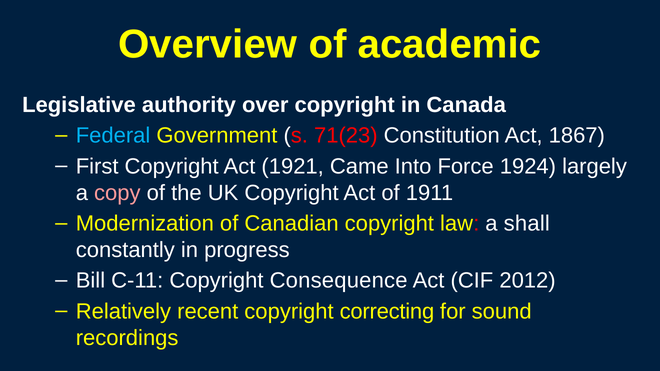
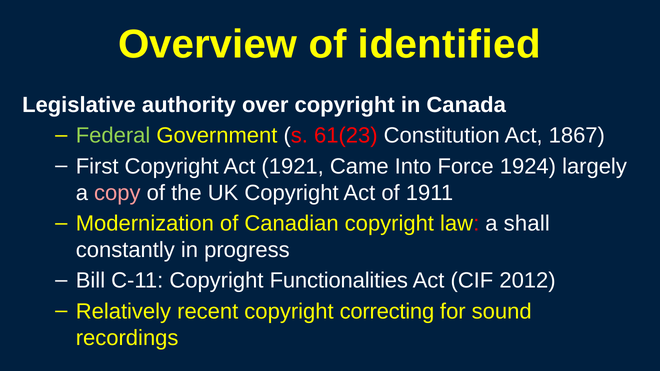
academic: academic -> identified
Federal colour: light blue -> light green
71(23: 71(23 -> 61(23
Consequence: Consequence -> Functionalities
